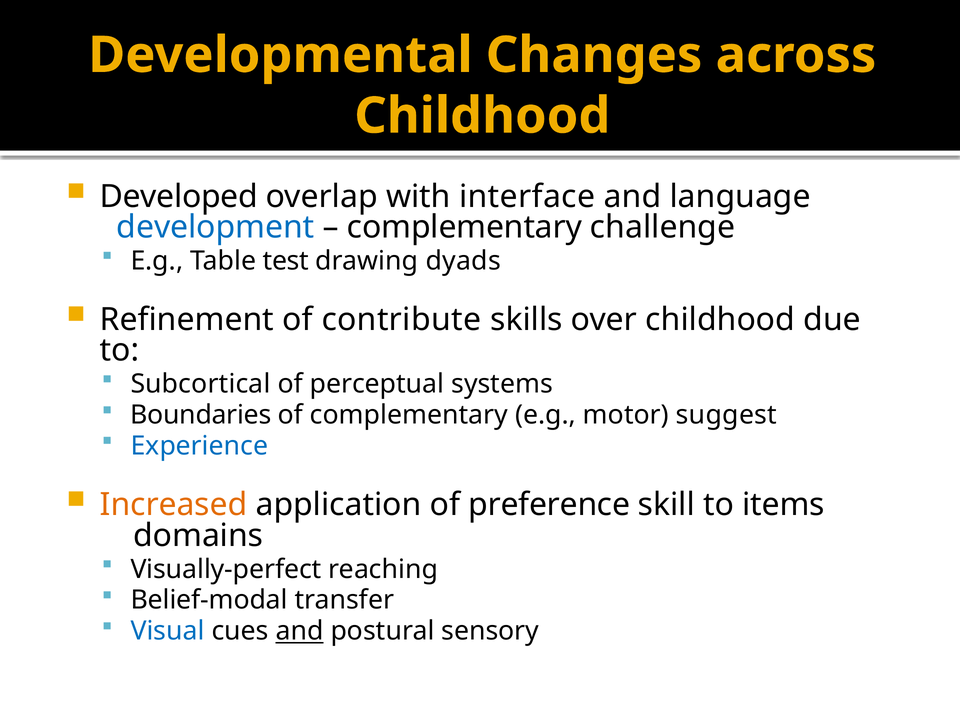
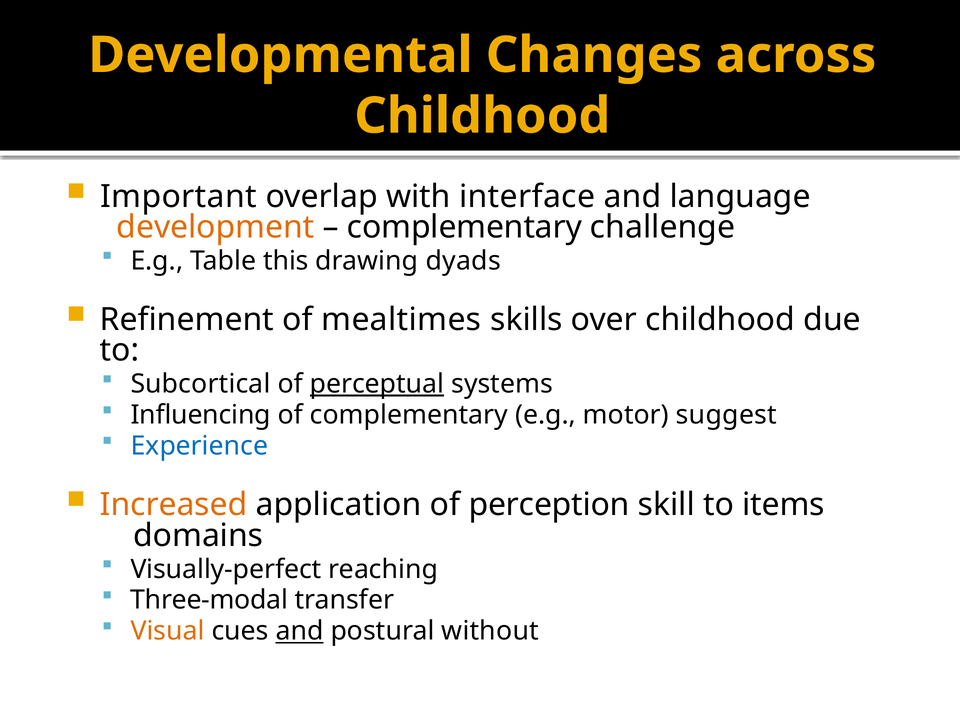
Developed: Developed -> Important
development colour: blue -> orange
test: test -> this
contribute: contribute -> mealtimes
perceptual underline: none -> present
Boundaries: Boundaries -> Influencing
preference: preference -> perception
Belief-modal: Belief-modal -> Three-modal
Visual colour: blue -> orange
sensory: sensory -> without
